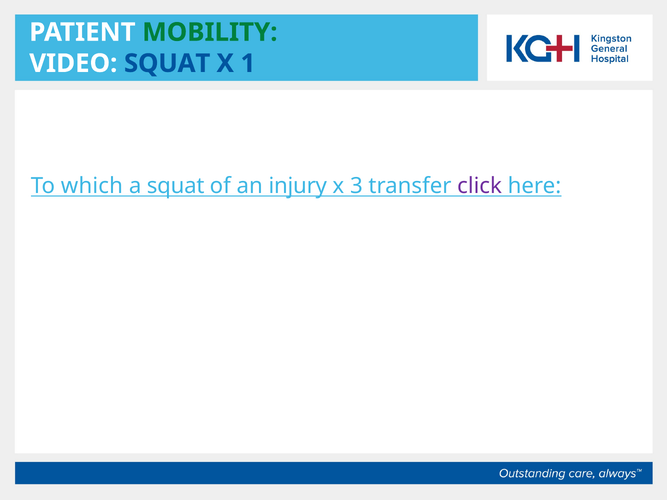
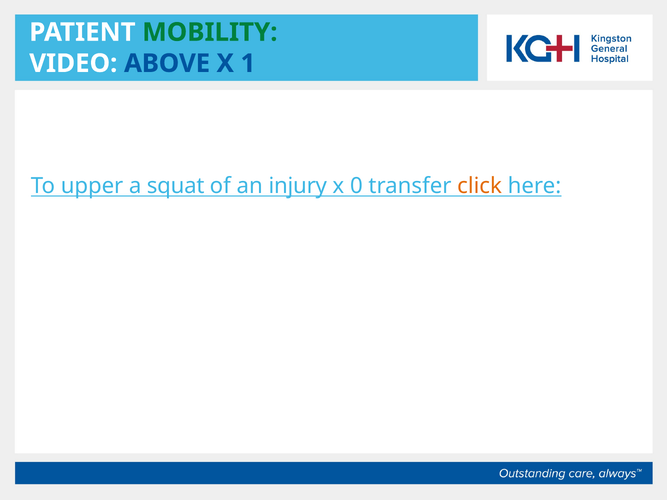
VIDEO SQUAT: SQUAT -> ABOVE
which: which -> upper
3: 3 -> 0
click colour: purple -> orange
